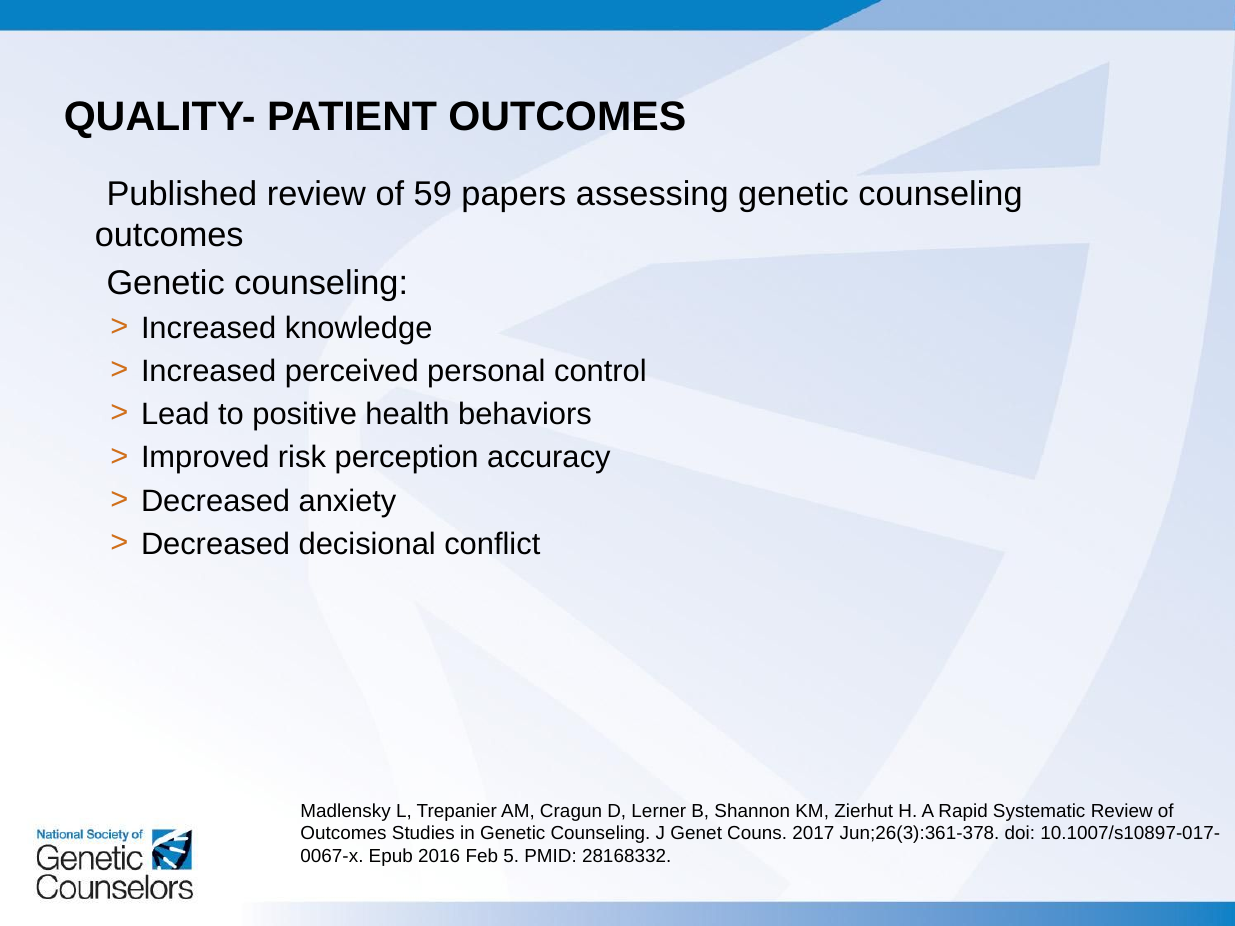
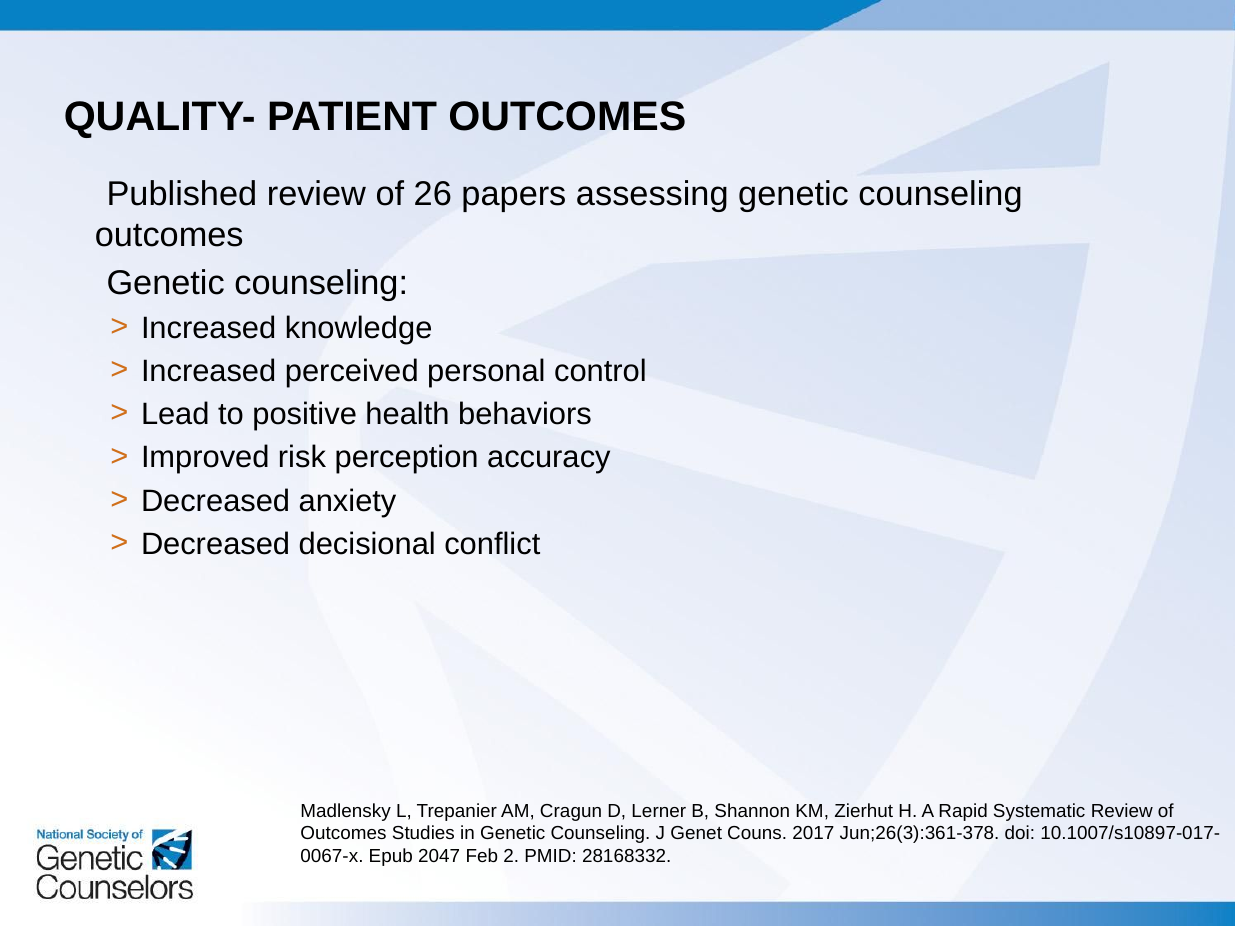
59: 59 -> 26
2016: 2016 -> 2047
5: 5 -> 2
